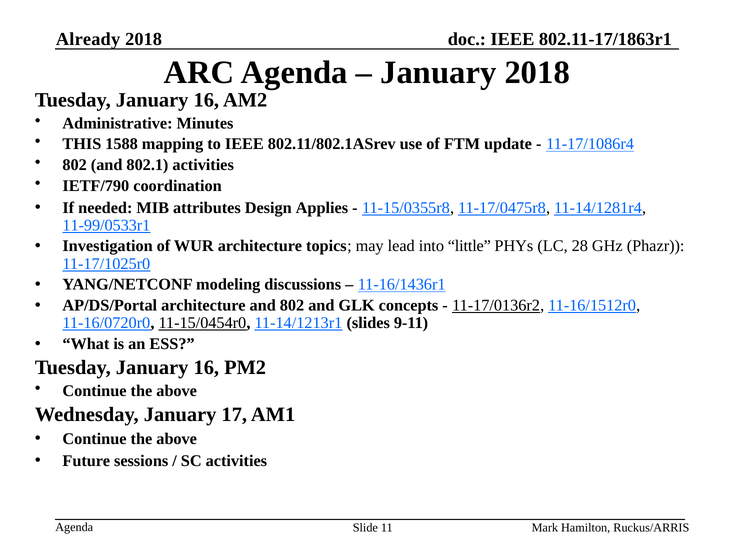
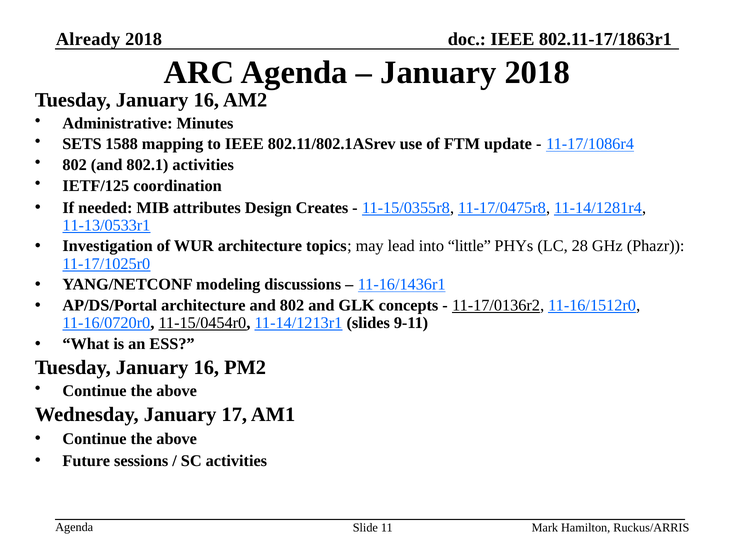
THIS: THIS -> SETS
IETF/790: IETF/790 -> IETF/125
Applies: Applies -> Creates
11-99/0533r1: 11-99/0533r1 -> 11-13/0533r1
